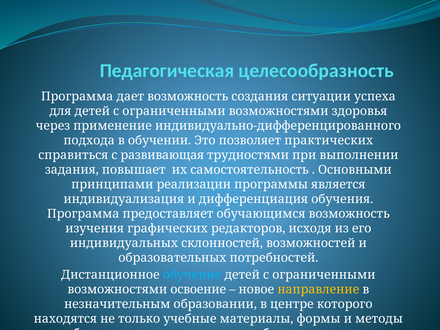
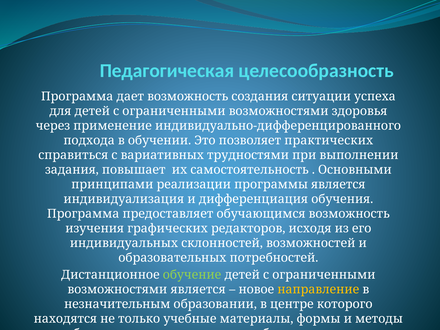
развивающая: развивающая -> вариативных
обучение colour: light blue -> light green
возможностями освоение: освоение -> является
